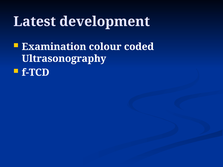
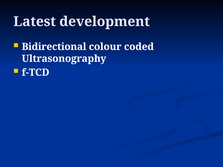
Examination: Examination -> Bidirectional
